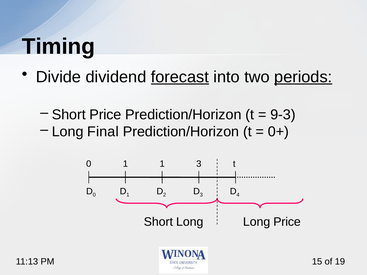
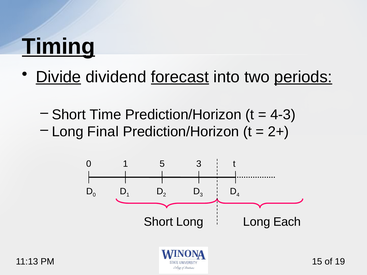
Timing underline: none -> present
Divide underline: none -> present
Short Price: Price -> Time
9-3: 9-3 -> 4-3
0+: 0+ -> 2+
1 1: 1 -> 5
Long Price: Price -> Each
